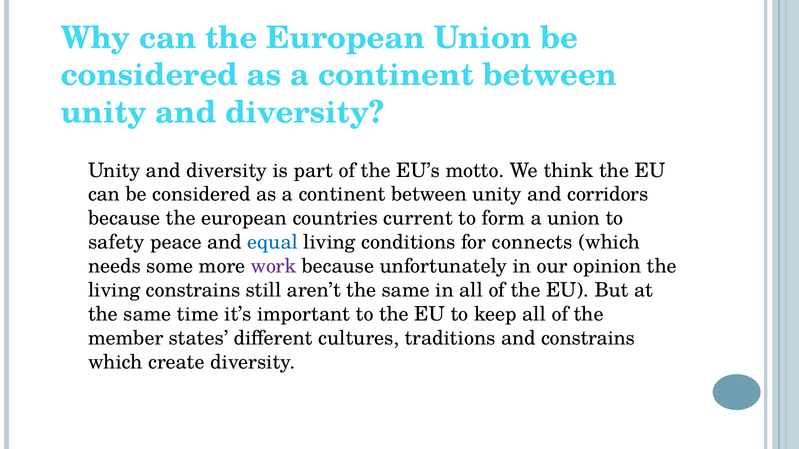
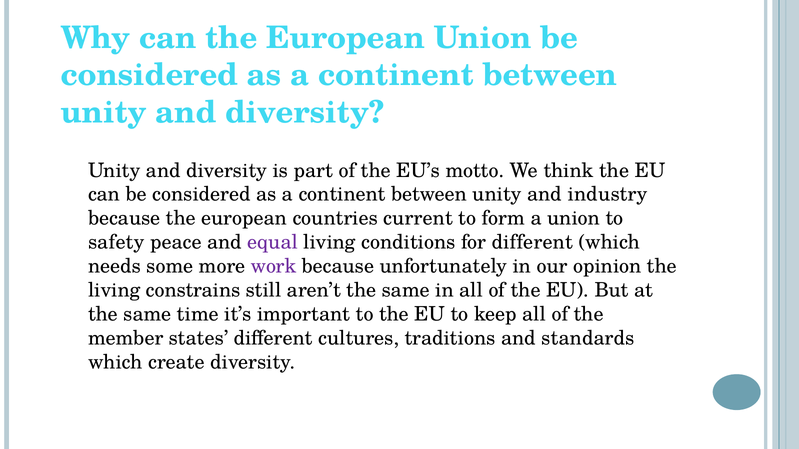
corridors: corridors -> industry
equal colour: blue -> purple
for connects: connects -> different
and constrains: constrains -> standards
